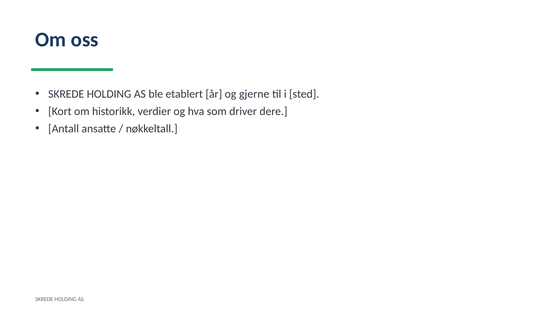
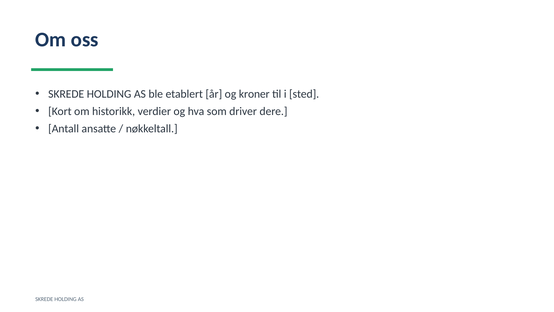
gjerne: gjerne -> kroner
